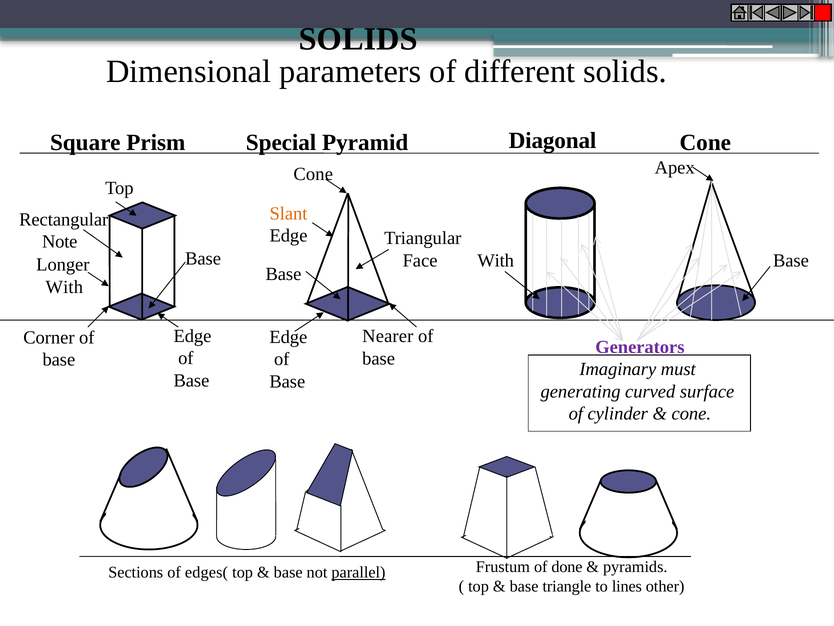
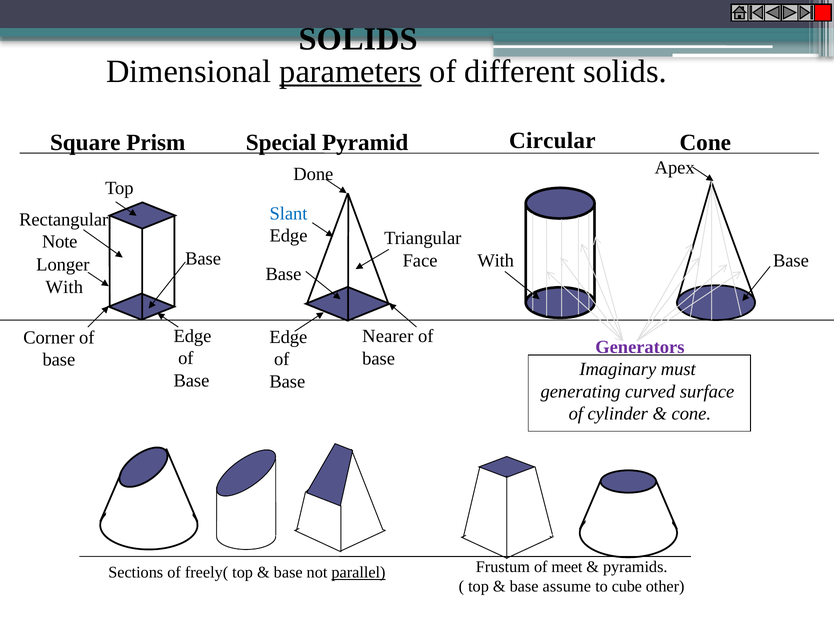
parameters underline: none -> present
Diagonal: Diagonal -> Circular
Cone at (313, 174): Cone -> Done
Slant colour: orange -> blue
edges(: edges( -> freely(
done: done -> meet
triangle: triangle -> assume
lines: lines -> cube
